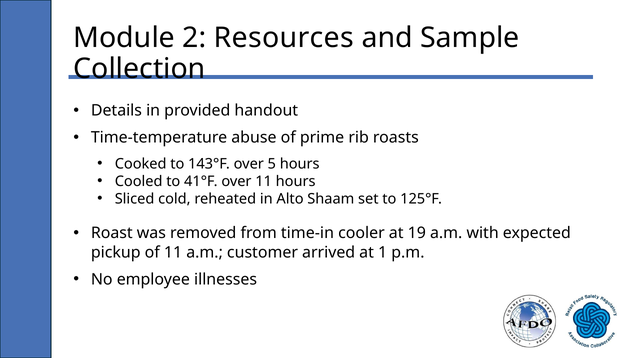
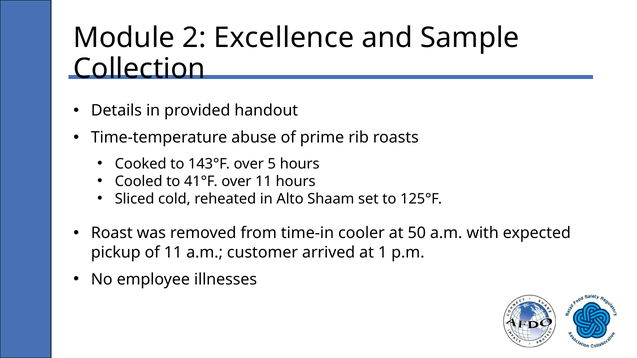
Resources: Resources -> Excellence
19: 19 -> 50
